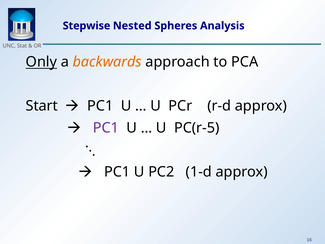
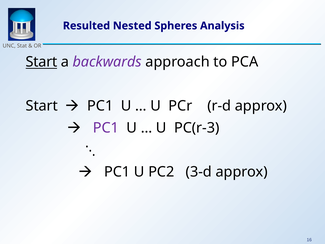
Stepwise: Stepwise -> Resulted
Only at (41, 62): Only -> Start
backwards colour: orange -> purple
PC(r-5: PC(r-5 -> PC(r-3
1-d: 1-d -> 3-d
